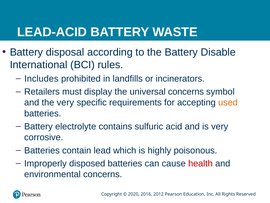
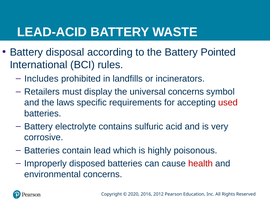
Disable: Disable -> Pointed
the very: very -> laws
used colour: orange -> red
